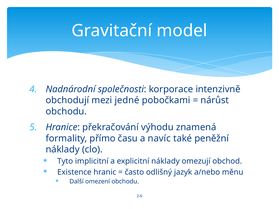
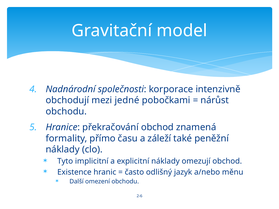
překračování výhodu: výhodu -> obchod
navíc: navíc -> záleží
